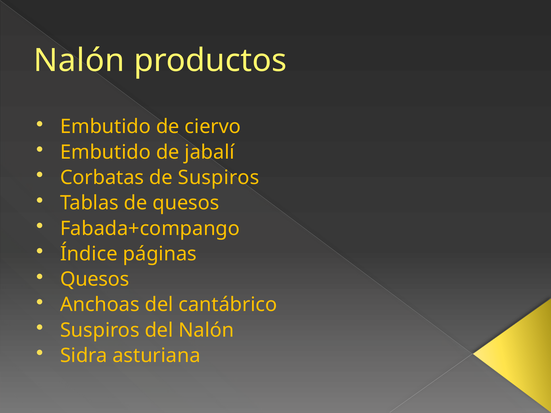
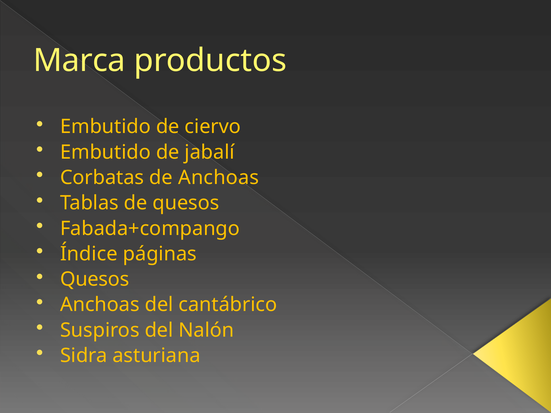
Nalón at (79, 61): Nalón -> Marca
de Suspiros: Suspiros -> Anchoas
